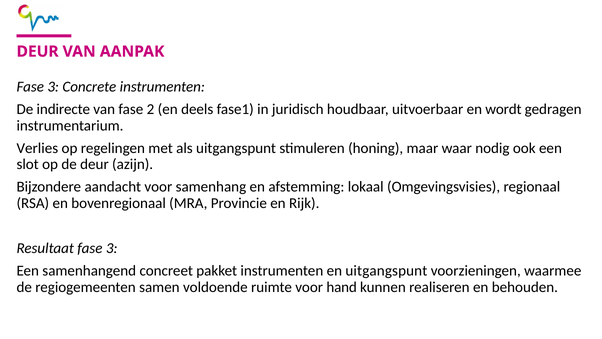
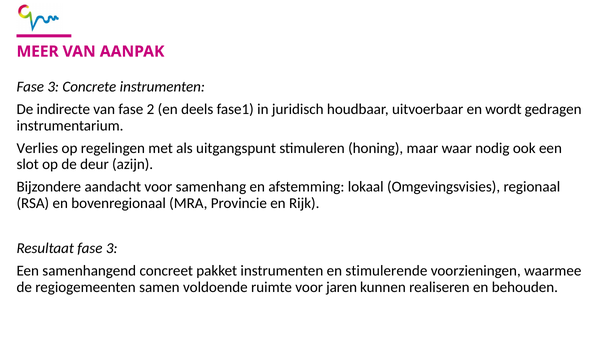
DEUR at (38, 51): DEUR -> MEER
en uitgangspunt: uitgangspunt -> stimulerende
hand: hand -> jaren
